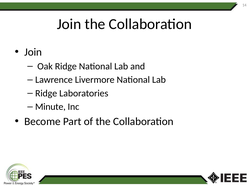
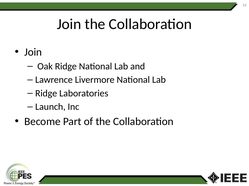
Minute: Minute -> Launch
